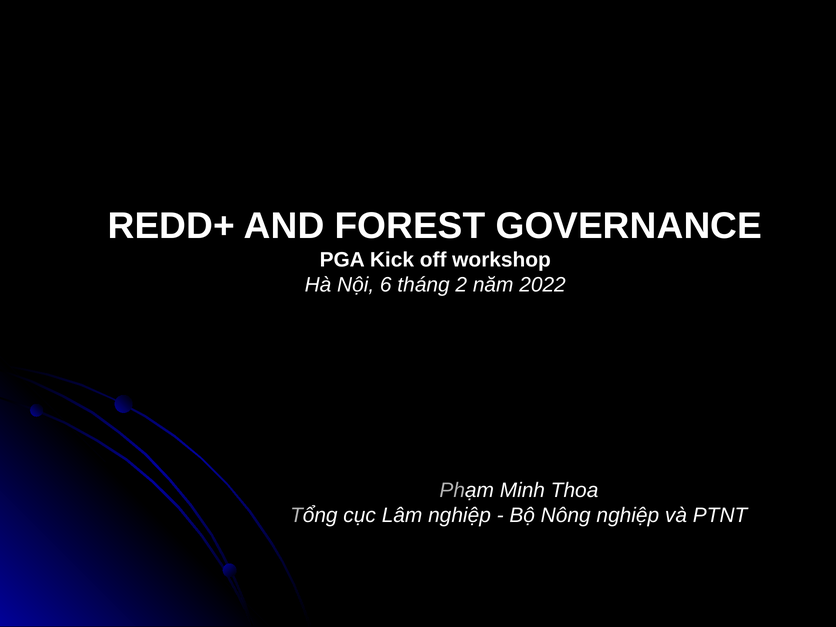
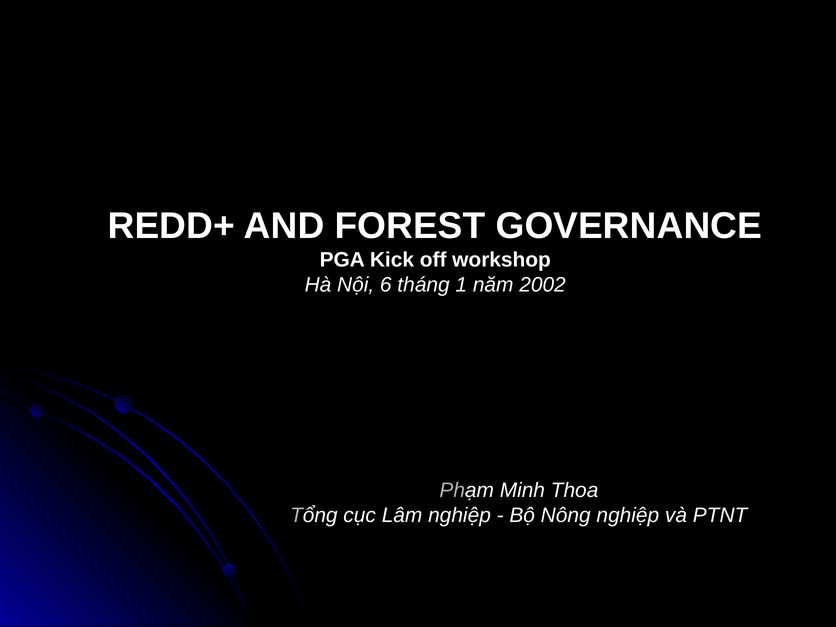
2: 2 -> 1
2022: 2022 -> 2002
